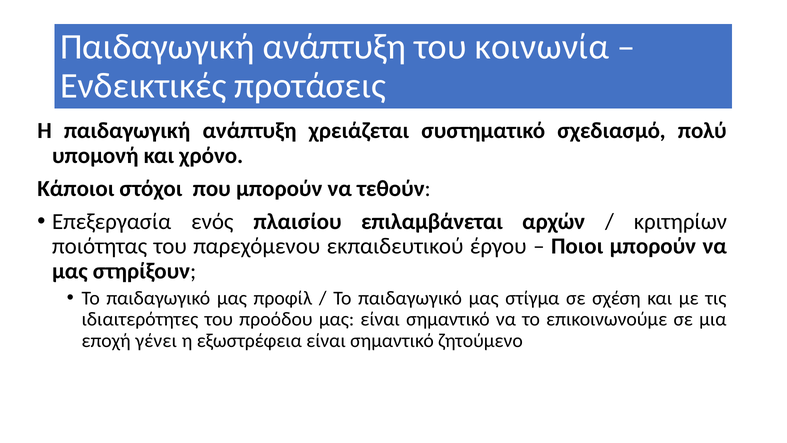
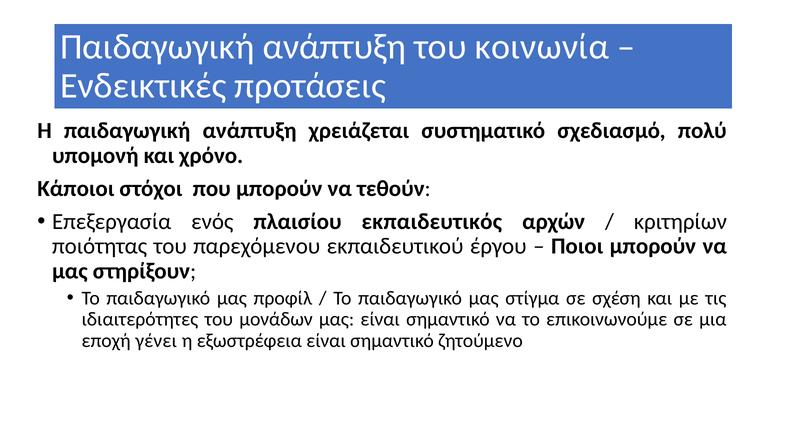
επιλαμβάνεται: επιλαμβάνεται -> εκπαιδευτικός
προόδου: προόδου -> μονάδων
